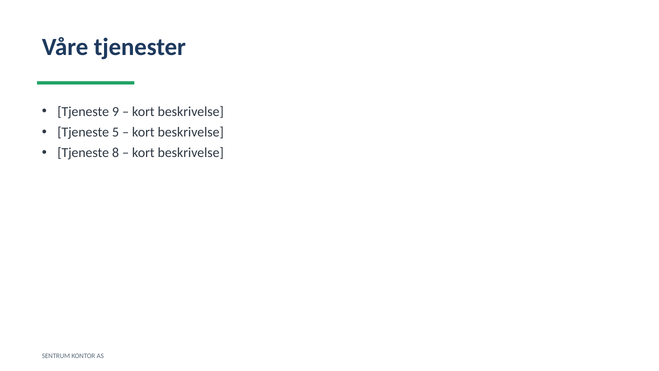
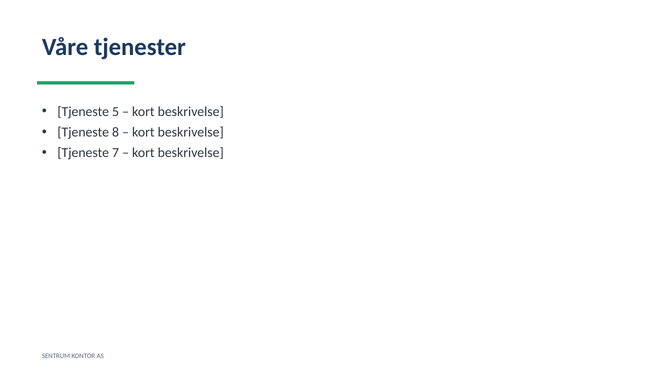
9: 9 -> 5
5: 5 -> 8
8: 8 -> 7
